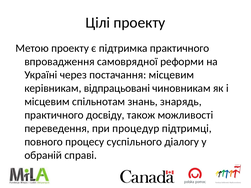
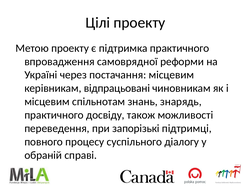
процедур: процедур -> запорізькі
